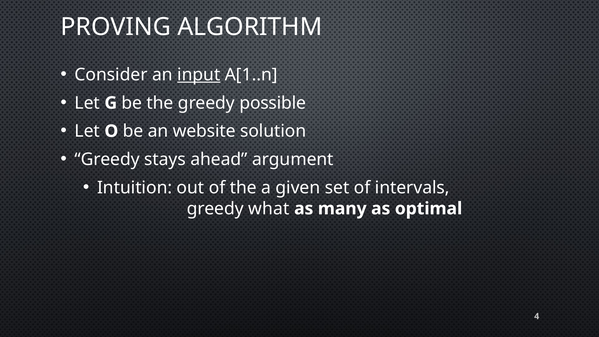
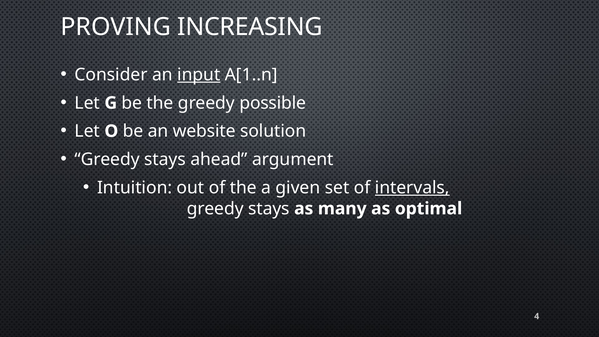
ALGORITHM: ALGORITHM -> INCREASING
intervals underline: none -> present
what at (269, 209): what -> stays
